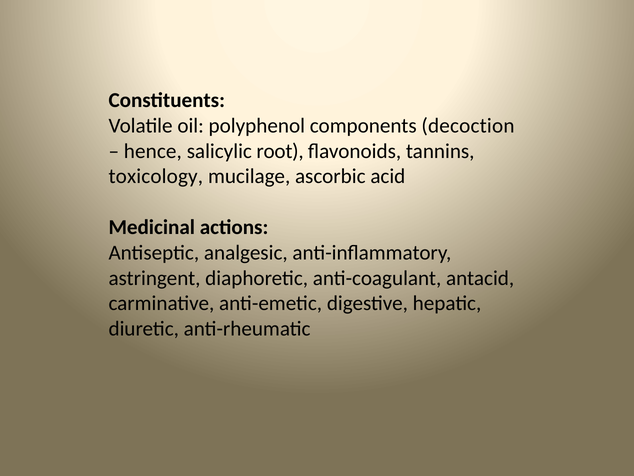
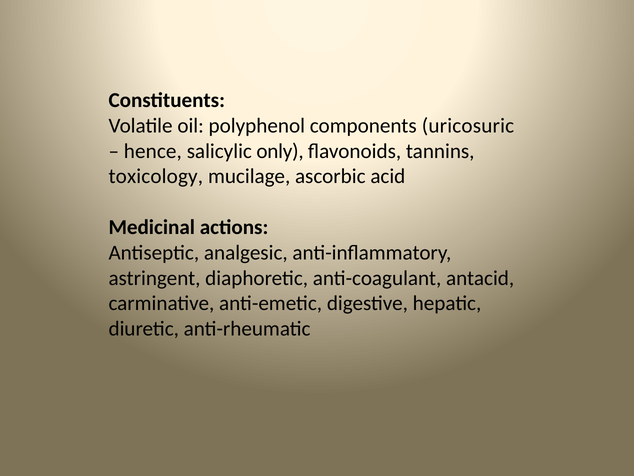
decoction: decoction -> uricosuric
root: root -> only
